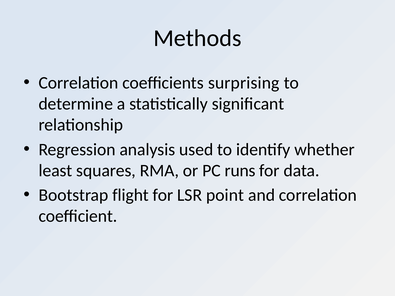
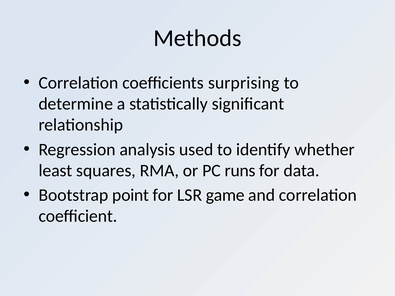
flight: flight -> point
point: point -> game
